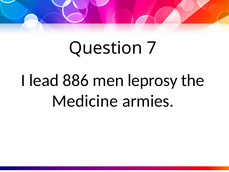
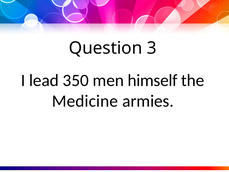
7: 7 -> 3
886: 886 -> 350
leprosy: leprosy -> himself
